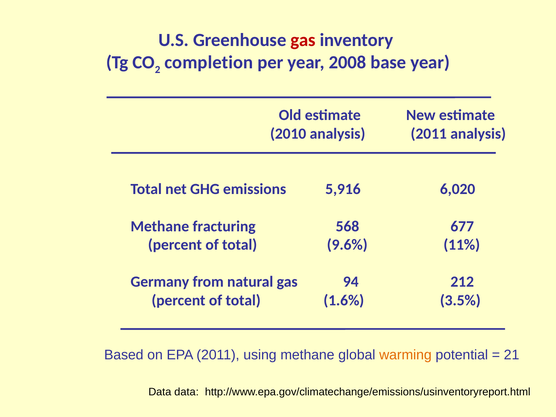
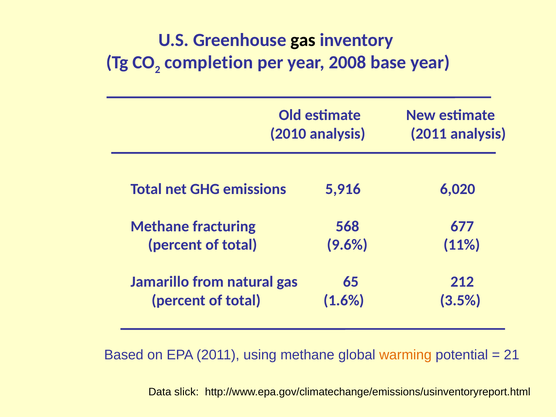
gas at (303, 40) colour: red -> black
Germany: Germany -> Jamarillo
94: 94 -> 65
Data data: data -> slick
